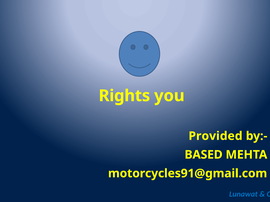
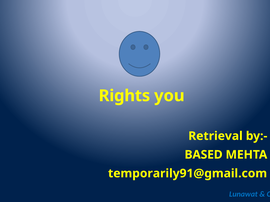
Provided: Provided -> Retrieval
motorcycles91@gmail.com: motorcycles91@gmail.com -> temporarily91@gmail.com
